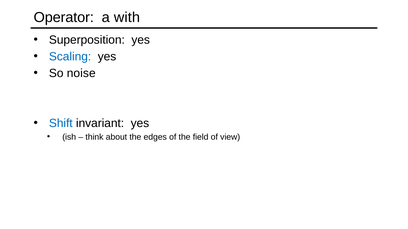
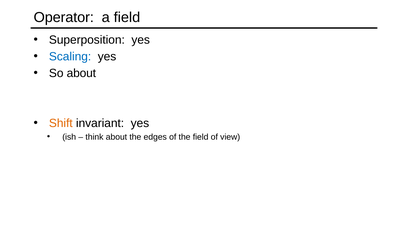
a with: with -> field
So noise: noise -> about
Shift colour: blue -> orange
